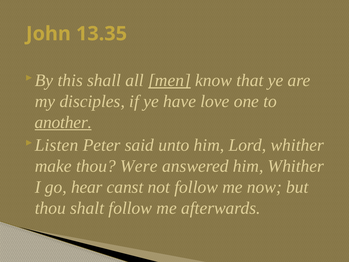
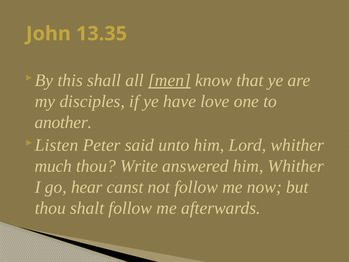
another underline: present -> none
make: make -> much
Were: Were -> Write
